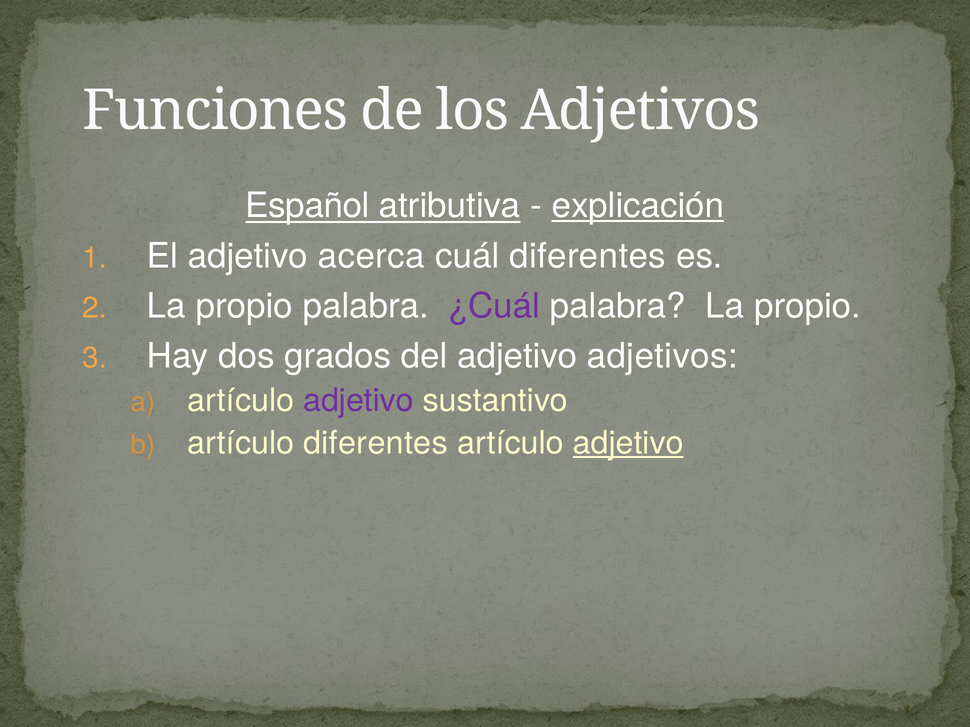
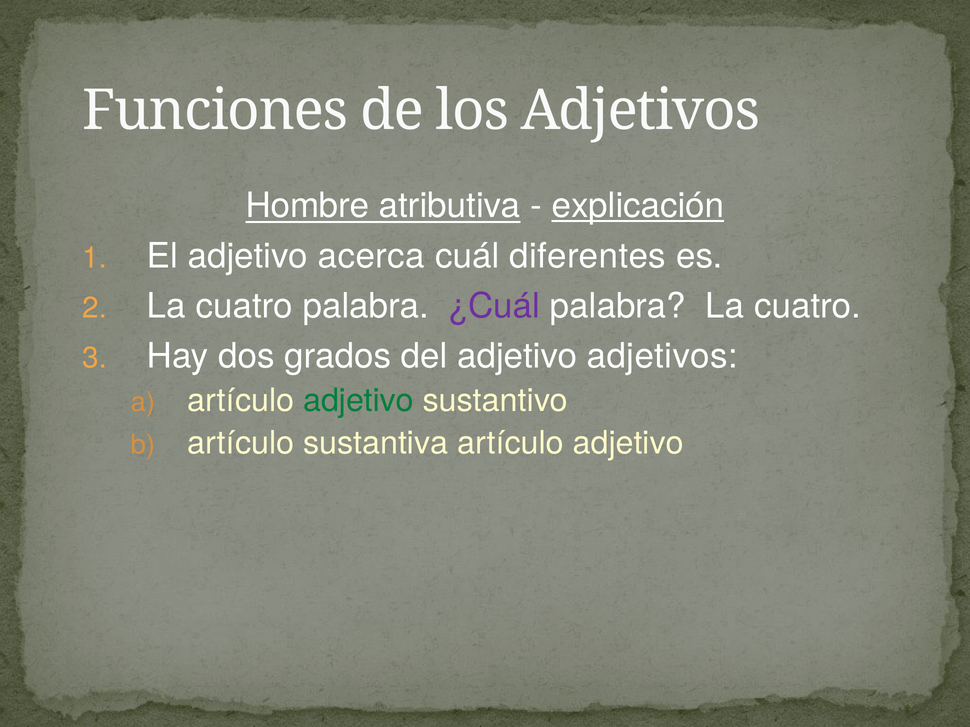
Español: Español -> Hombre
propio at (244, 306): propio -> cuatro
palabra La propio: propio -> cuatro
adjetivo at (359, 401) colour: purple -> green
artículo diferentes: diferentes -> sustantiva
adjetivo at (628, 444) underline: present -> none
